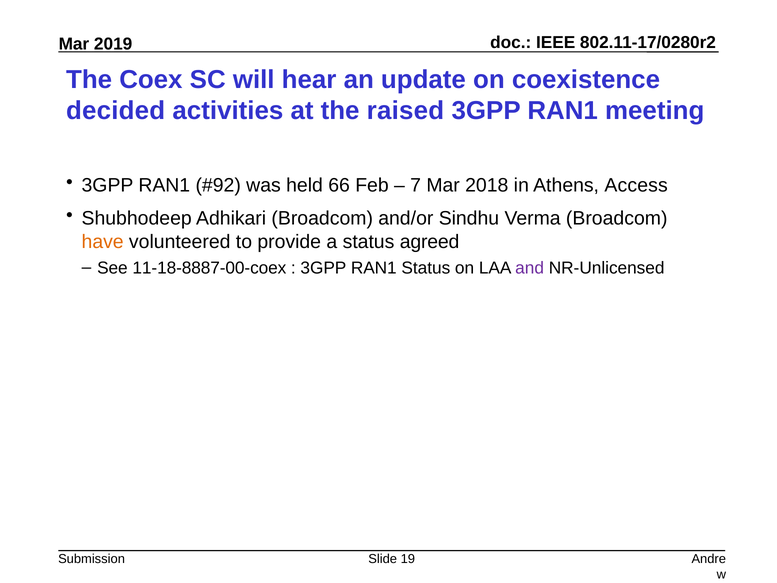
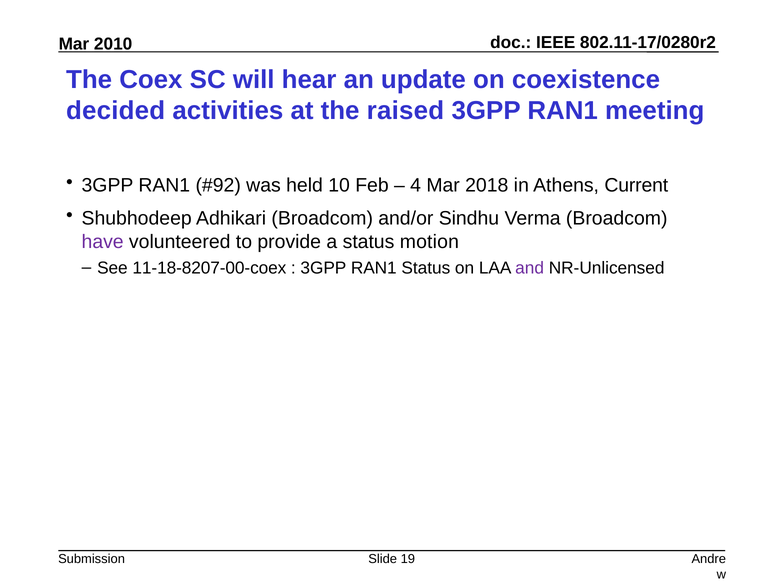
2019: 2019 -> 2010
66: 66 -> 10
7: 7 -> 4
Access: Access -> Current
have colour: orange -> purple
agreed: agreed -> motion
11-18-8887-00-coex: 11-18-8887-00-coex -> 11-18-8207-00-coex
